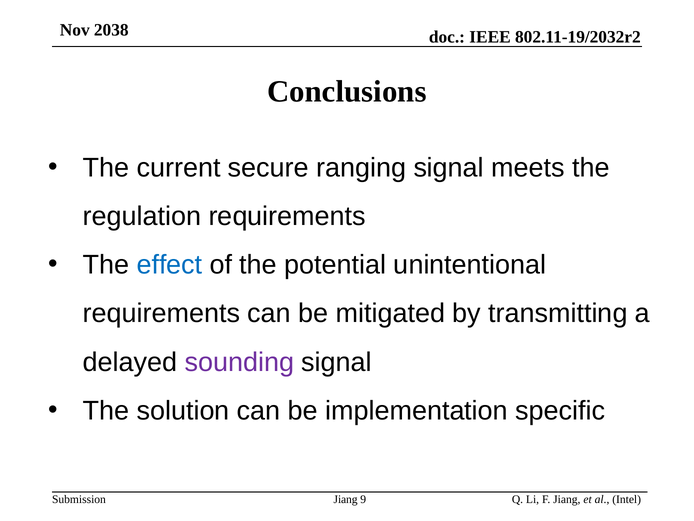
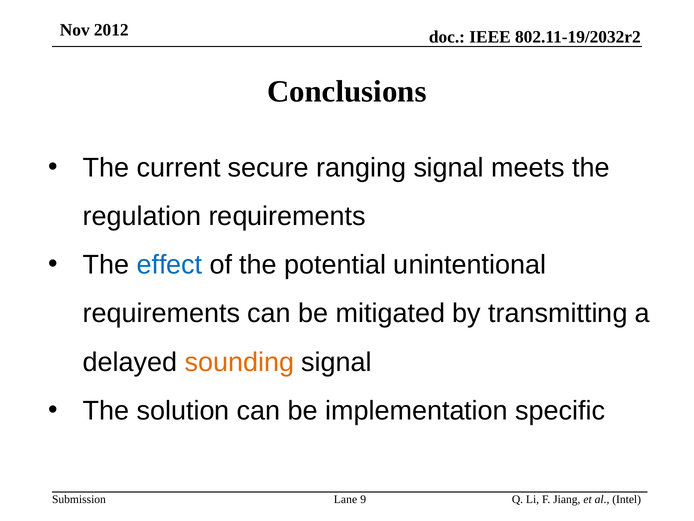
2038: 2038 -> 2012
sounding colour: purple -> orange
Jiang at (346, 499): Jiang -> Lane
